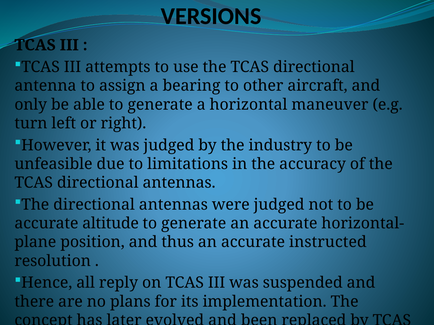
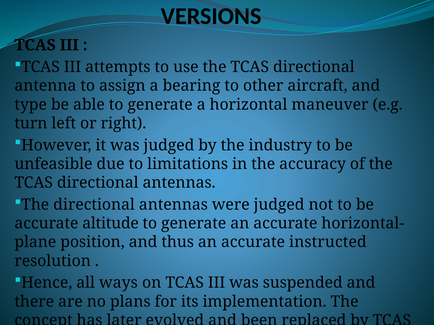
only: only -> type
reply: reply -> ways
